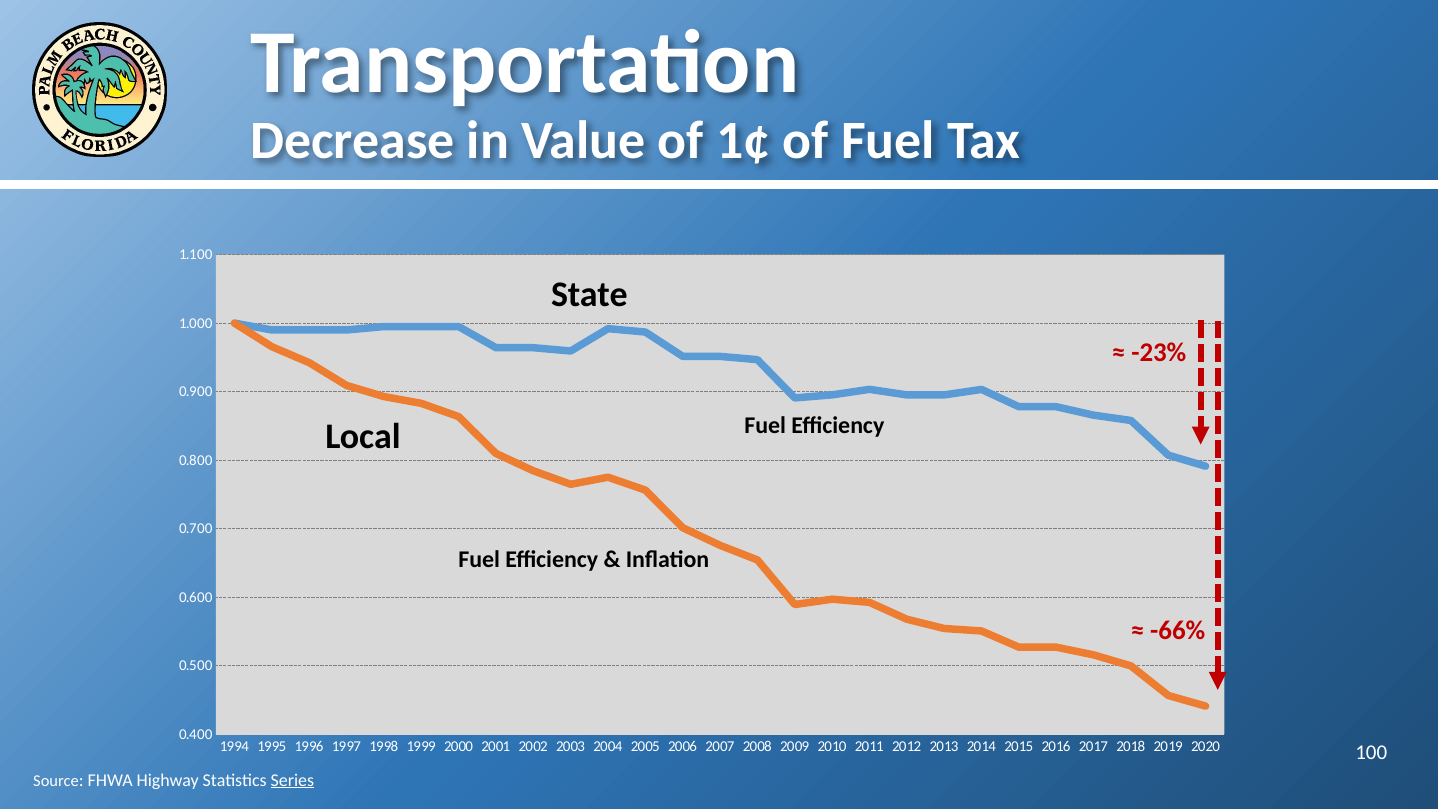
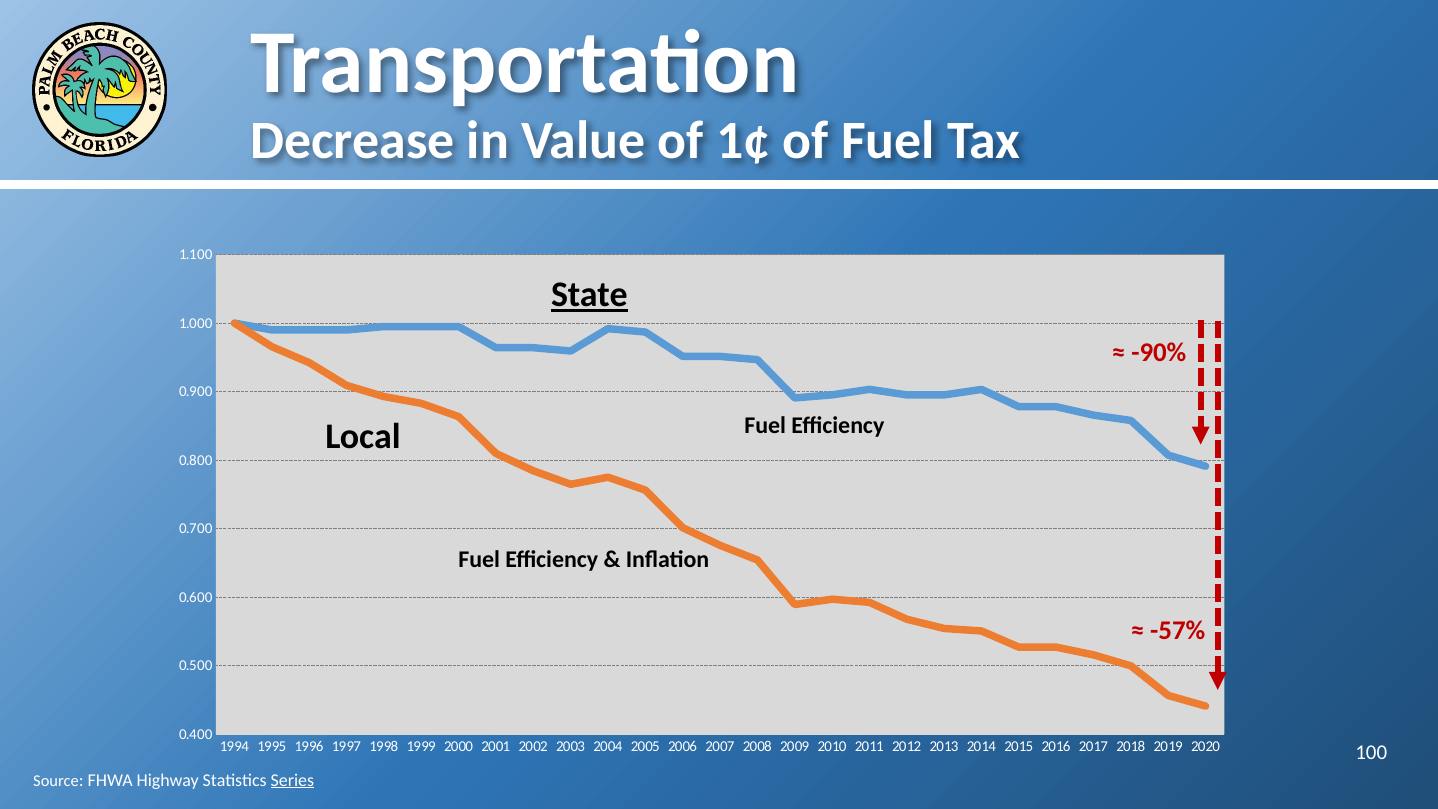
State underline: none -> present
-23%: -23% -> -90%
-66%: -66% -> -57%
